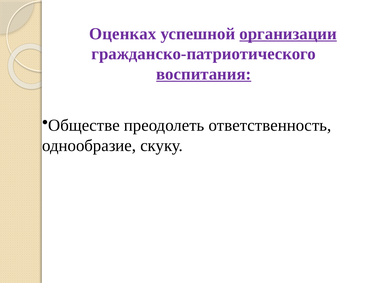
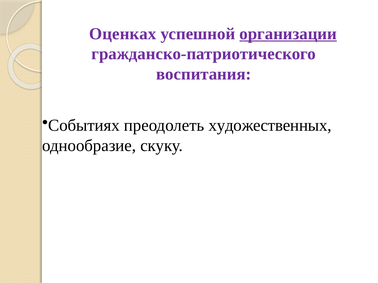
воспитания underline: present -> none
Обществе: Обществе -> Событиях
ответственность: ответственность -> художественных
